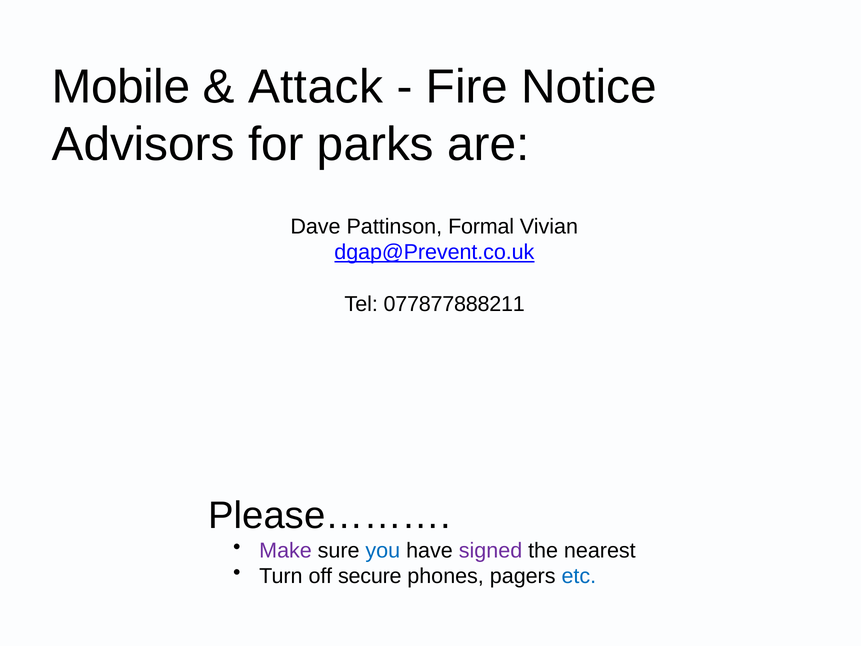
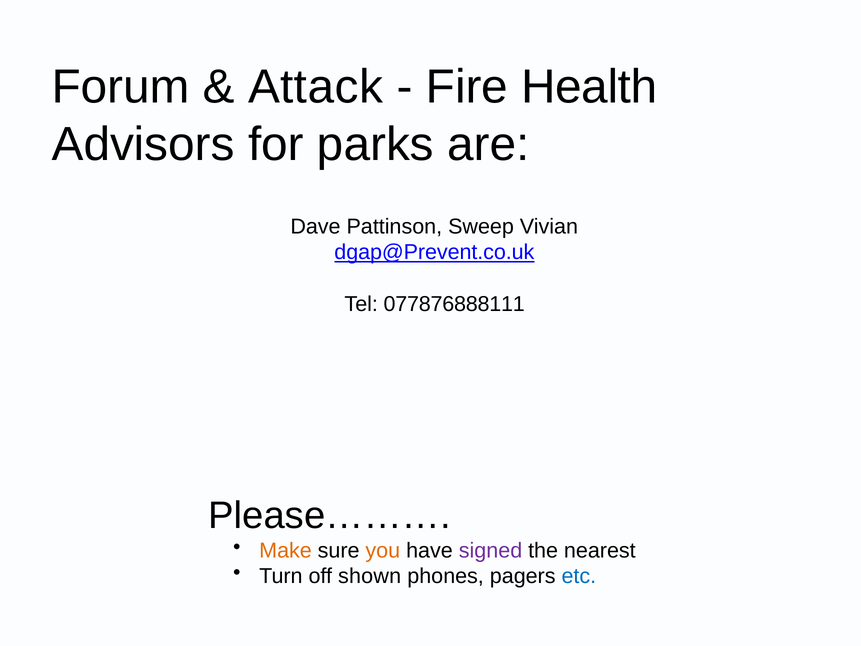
Mobile: Mobile -> Forum
Notice: Notice -> Health
Formal: Formal -> Sweep
077877888211: 077877888211 -> 077876888111
Make colour: purple -> orange
you colour: blue -> orange
secure: secure -> shown
